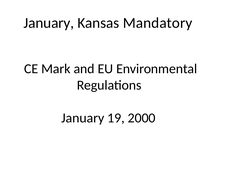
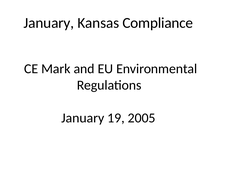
Mandatory: Mandatory -> Compliance
2000: 2000 -> 2005
